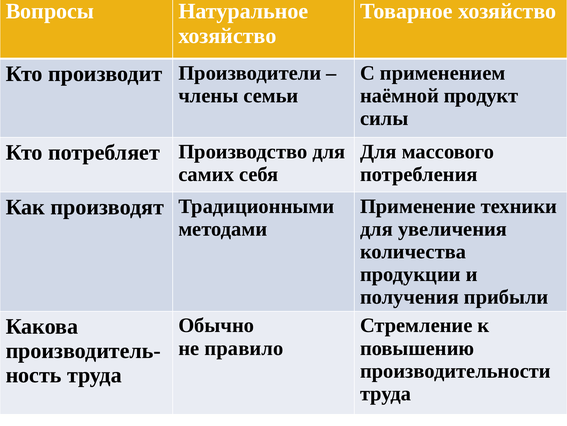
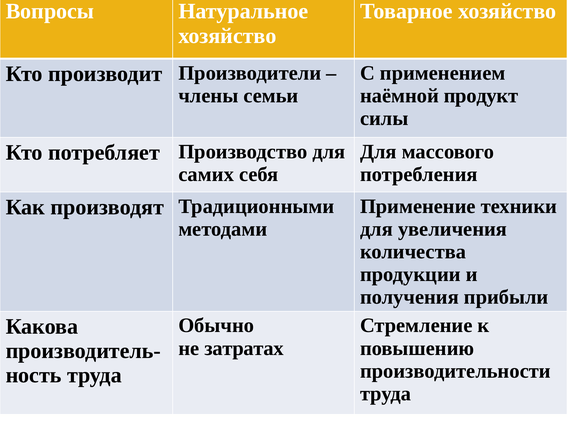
правило: правило -> затратах
